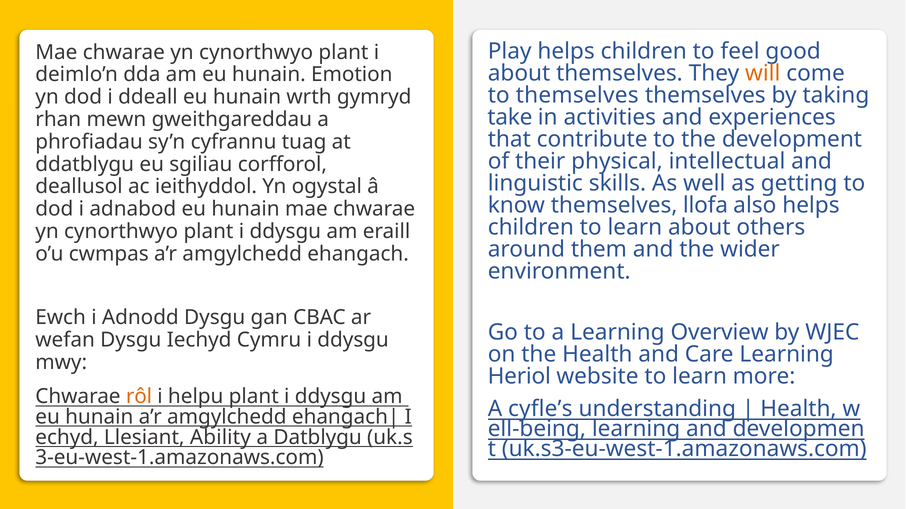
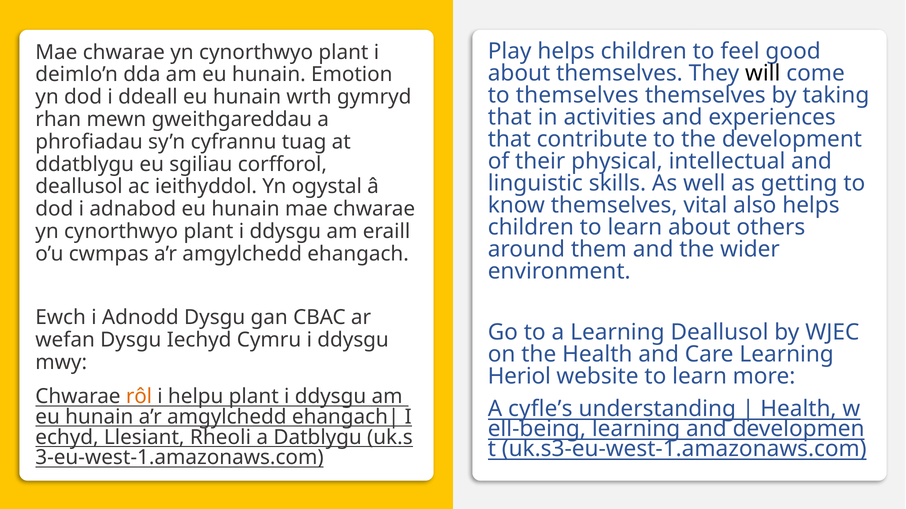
will colour: orange -> black
take at (510, 117): take -> that
llofa: llofa -> vital
Learning Overview: Overview -> Deallusol
Ability: Ability -> Rheoli
